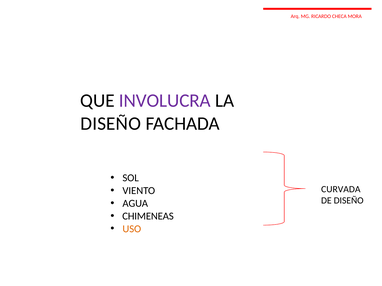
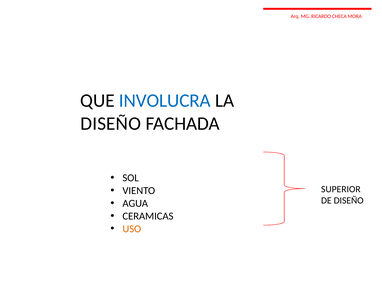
INVOLUCRA colour: purple -> blue
CURVADA: CURVADA -> SUPERIOR
CHIMENEAS: CHIMENEAS -> CERAMICAS
